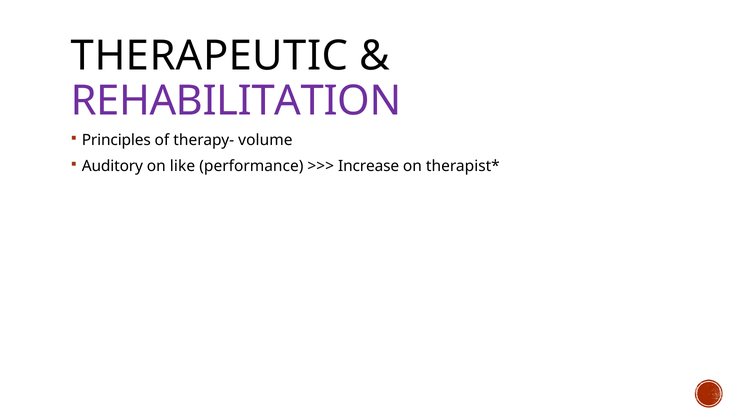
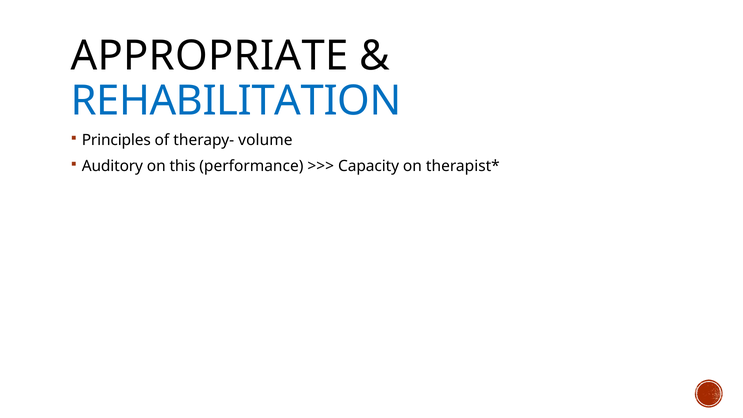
THERAPEUTIC: THERAPEUTIC -> APPROPRIATE
REHABILITATION colour: purple -> blue
like: like -> this
Increase: Increase -> Capacity
